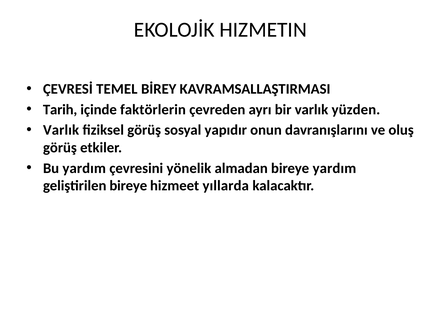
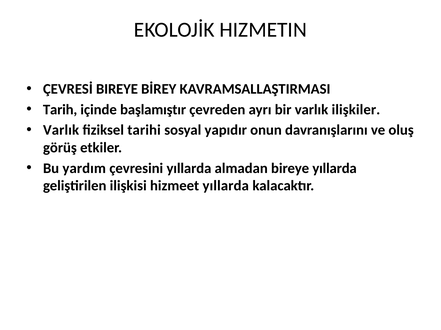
ÇEVRESİ TEMEL: TEMEL -> BIREYE
faktörlerin: faktörlerin -> başlamıştır
yüzden: yüzden -> ilişkiler
fiziksel görüş: görüş -> tarihi
çevresini yönelik: yönelik -> yıllarda
bireye yardım: yardım -> yıllarda
geliştirilen bireye: bireye -> ilişkisi
